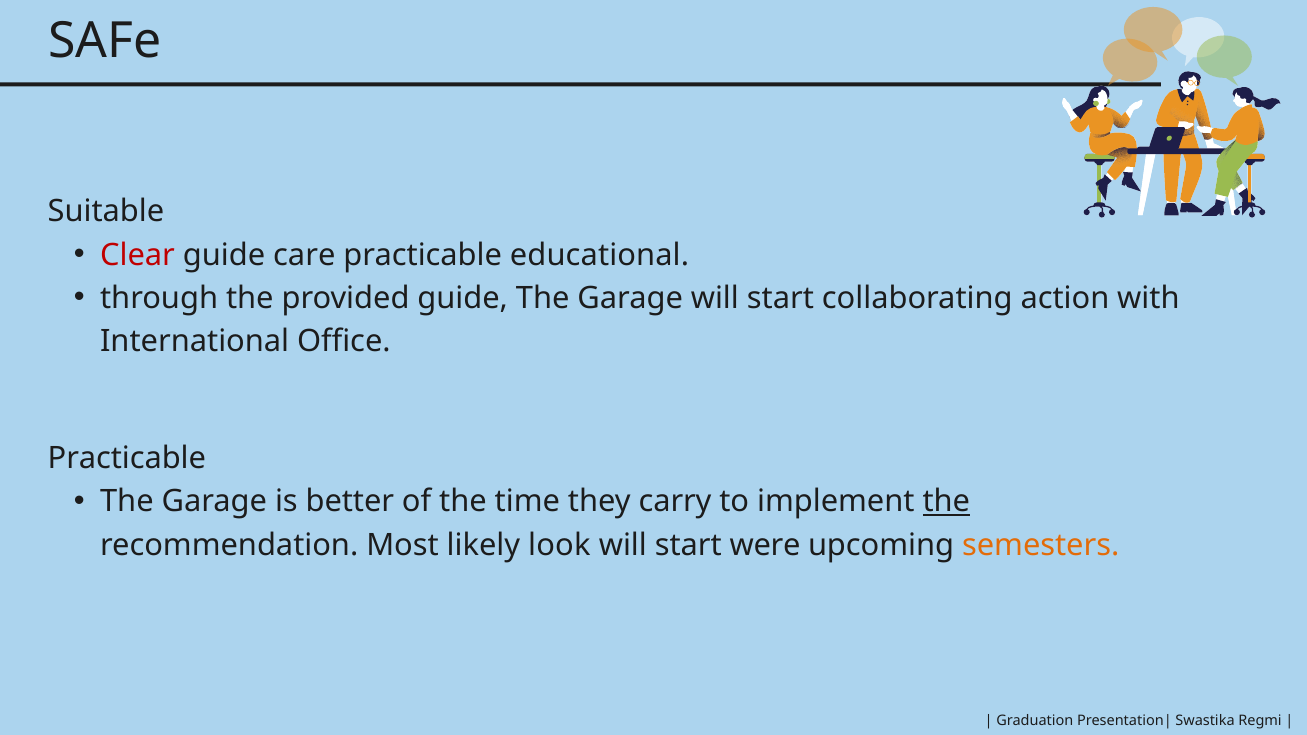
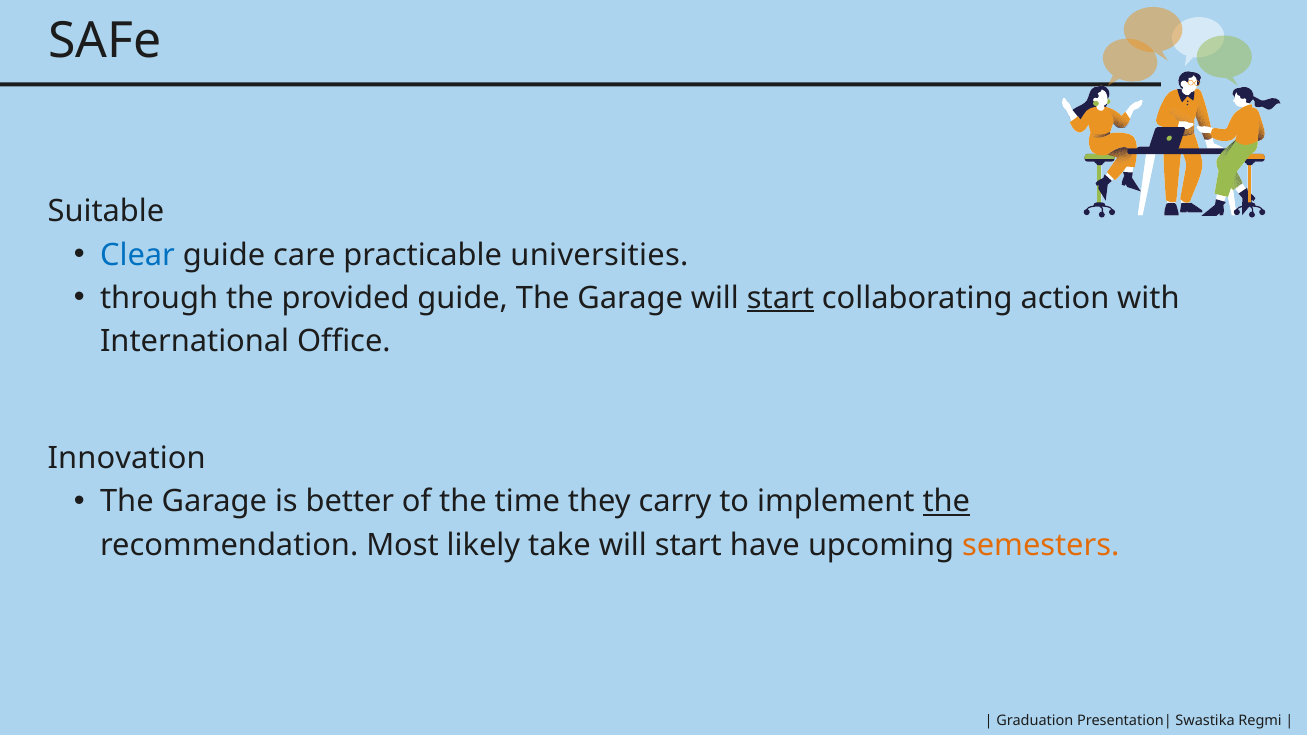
Clear colour: red -> blue
educational: educational -> universities
start at (780, 298) underline: none -> present
Practicable at (127, 459): Practicable -> Innovation
look: look -> take
were: were -> have
